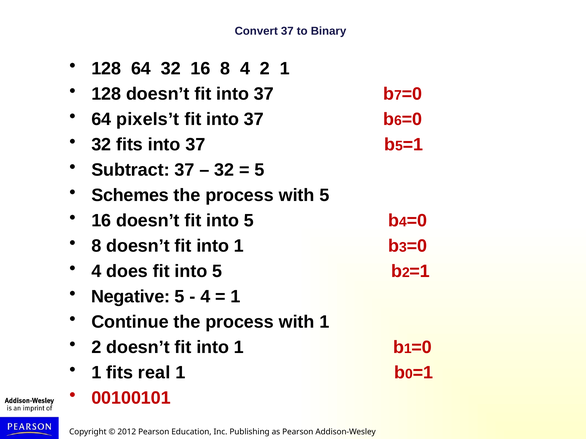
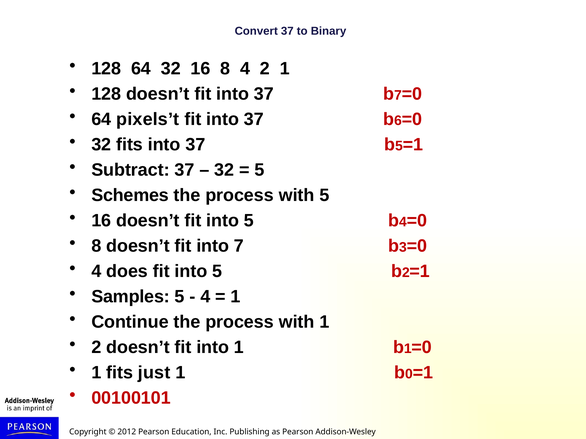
1 at (239, 246): 1 -> 7
Negative: Negative -> Samples
real: real -> just
